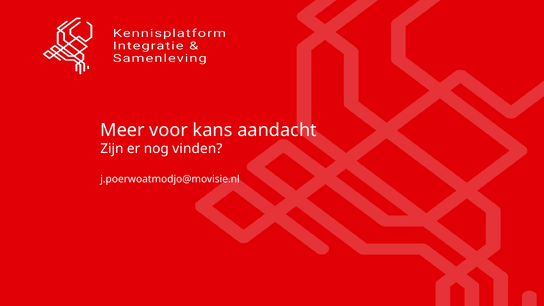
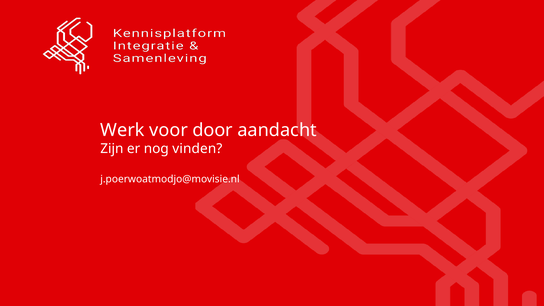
Meer: Meer -> Werk
kans: kans -> door
